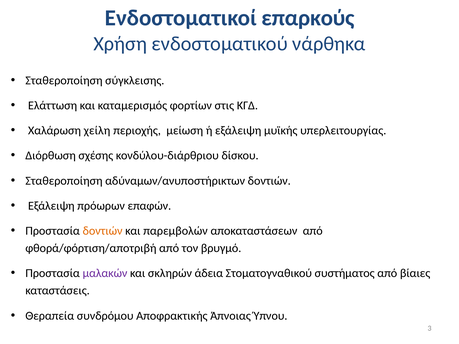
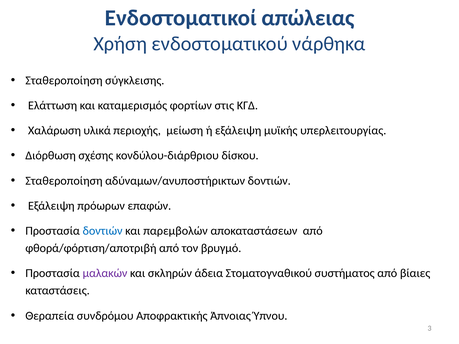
επαρκούς: επαρκούς -> απώλειας
χείλη: χείλη -> υλικά
δοντιών at (103, 231) colour: orange -> blue
